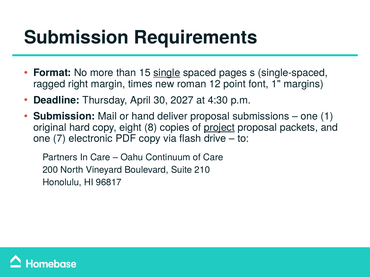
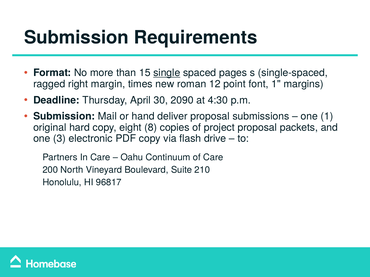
2027: 2027 -> 2090
project underline: present -> none
7: 7 -> 3
